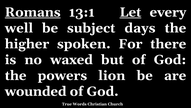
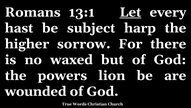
Romans underline: present -> none
well: well -> hast
days: days -> harp
spoken: spoken -> sorrow
